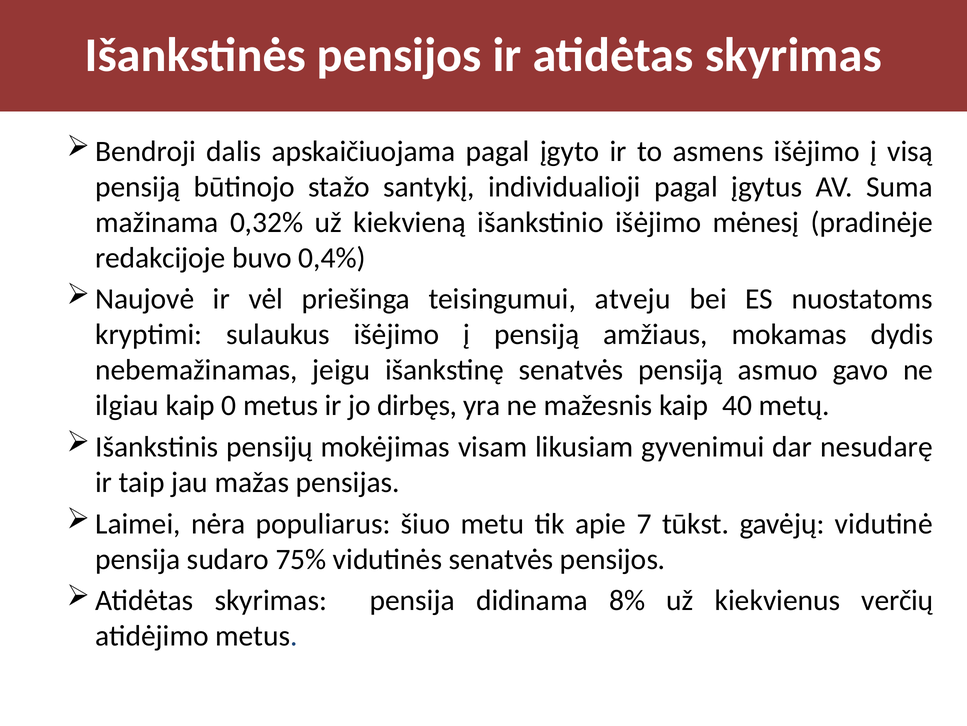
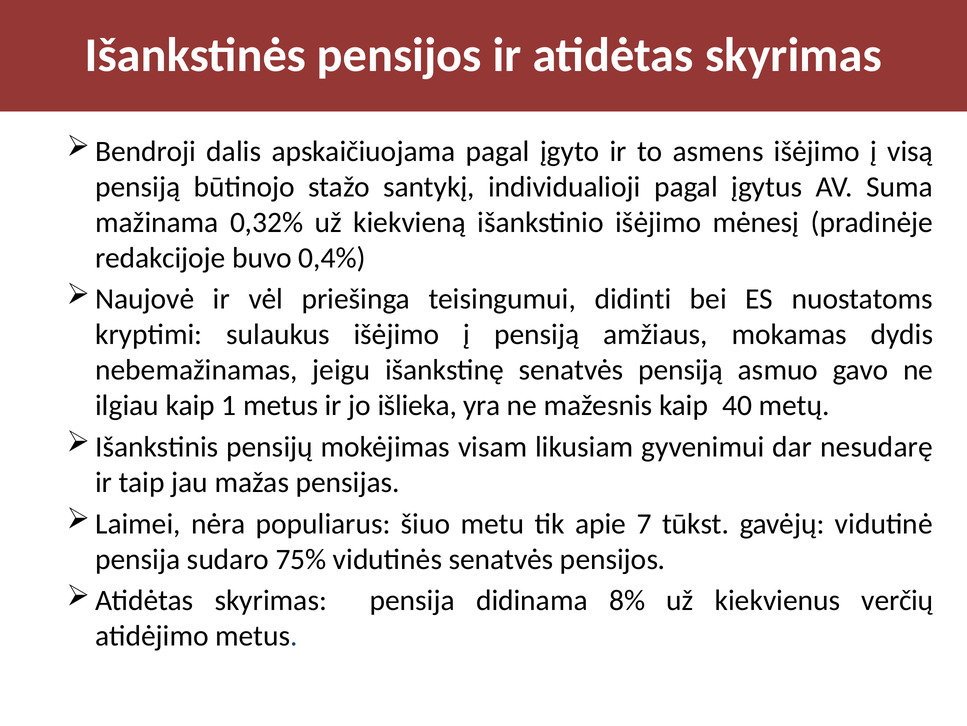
atveju: atveju -> didinti
0: 0 -> 1
dirbęs: dirbęs -> išlieka
